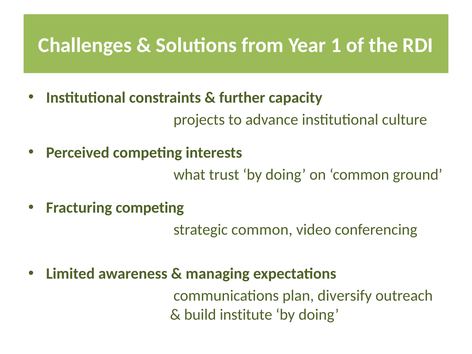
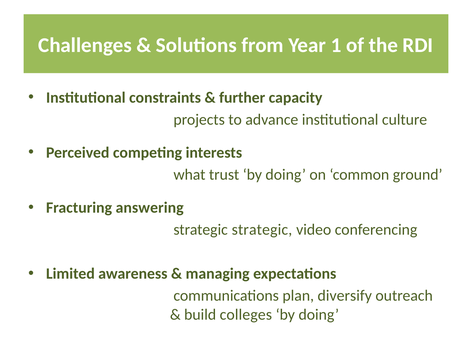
Fracturing competing: competing -> answering
strategic common: common -> strategic
institute: institute -> colleges
